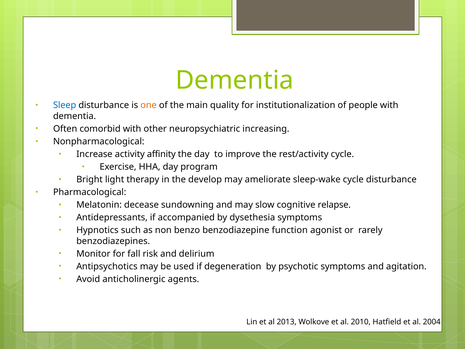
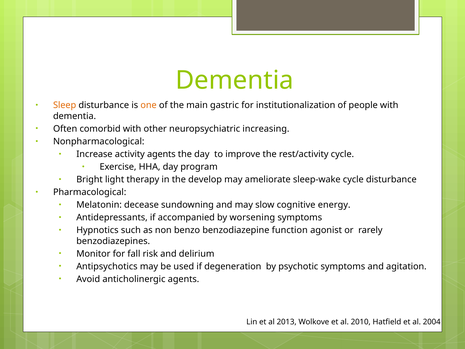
Sleep colour: blue -> orange
quality: quality -> gastric
activity affinity: affinity -> agents
relapse: relapse -> energy
dysethesia: dysethesia -> worsening
